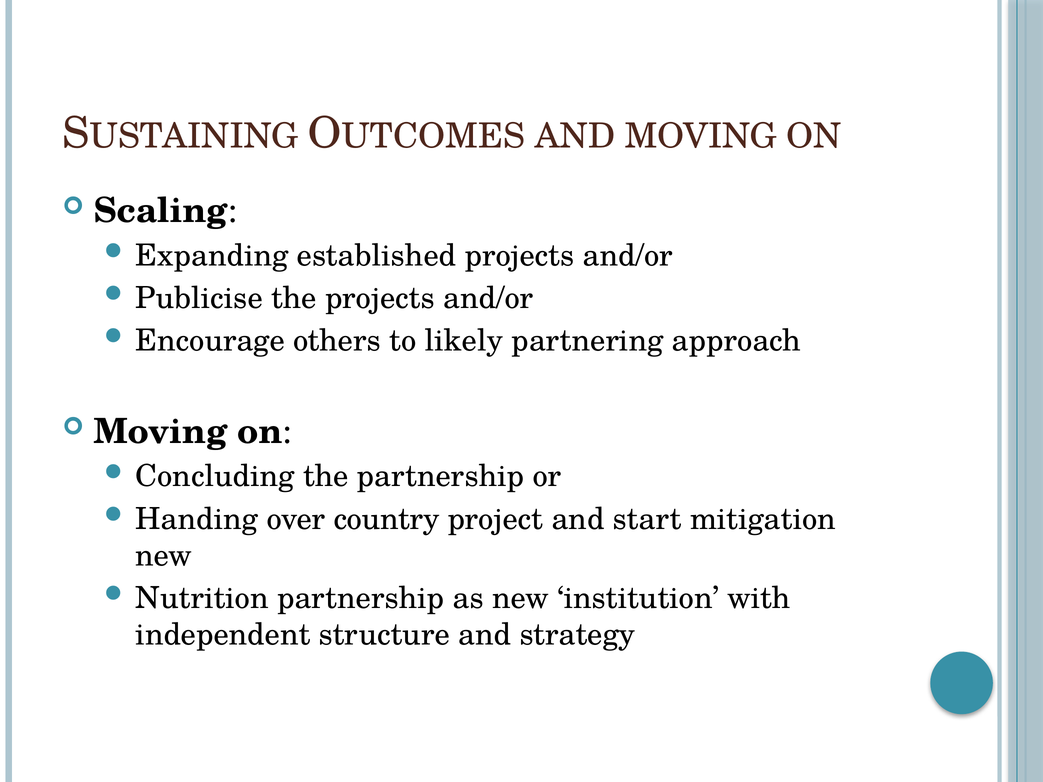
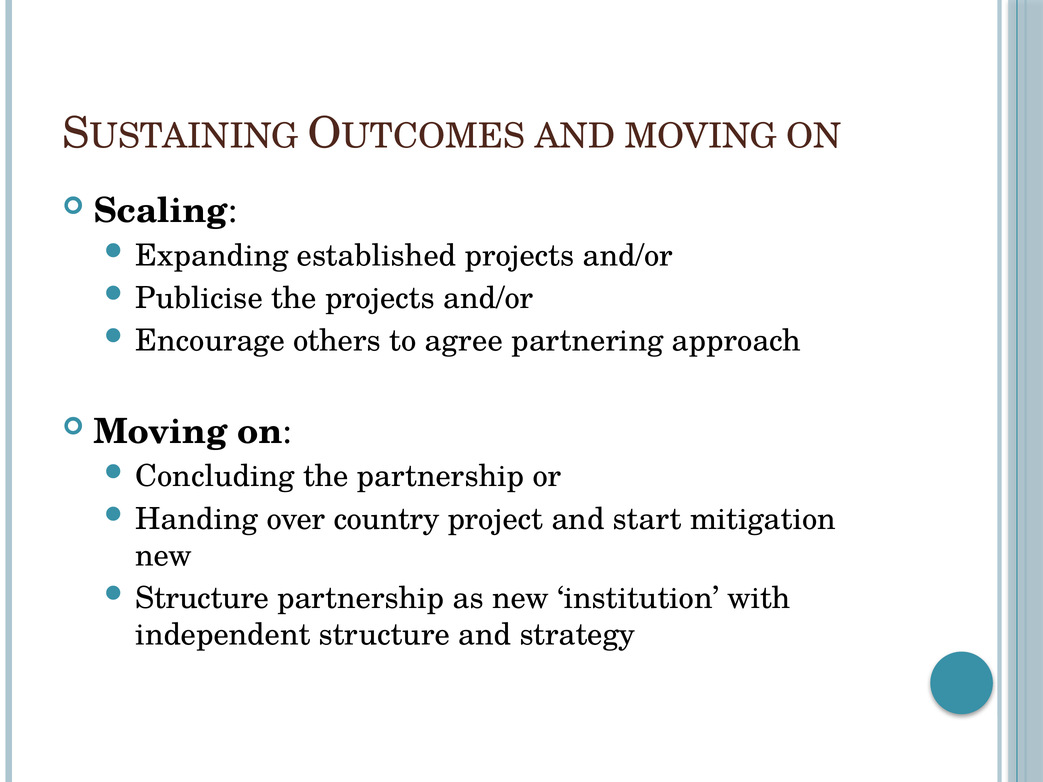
likely: likely -> agree
Nutrition at (202, 598): Nutrition -> Structure
